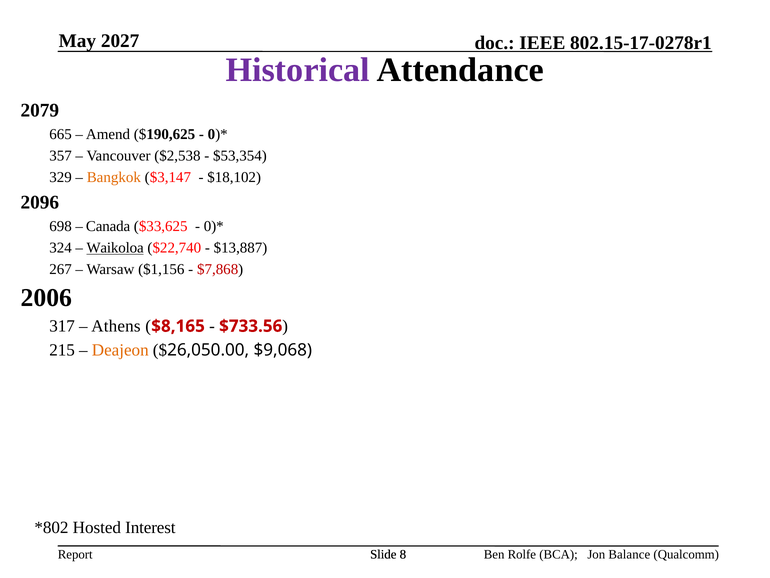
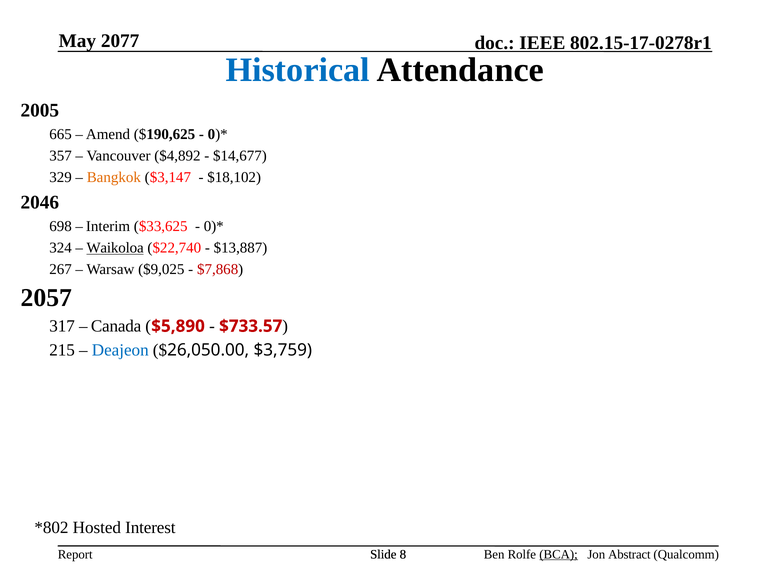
2027: 2027 -> 2077
Historical colour: purple -> blue
2079: 2079 -> 2005
$2,538: $2,538 -> $4,892
$53,354: $53,354 -> $14,677
2096: 2096 -> 2046
Canada: Canada -> Interim
$1,156: $1,156 -> $9,025
2006: 2006 -> 2057
Athens: Athens -> Canada
$8,165: $8,165 -> $5,890
$733.56: $733.56 -> $733.57
Deajeon colour: orange -> blue
$9,068: $9,068 -> $3,759
BCA underline: none -> present
Balance: Balance -> Abstract
